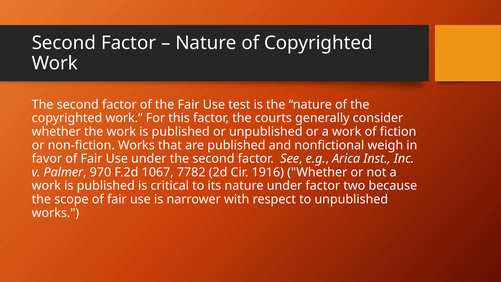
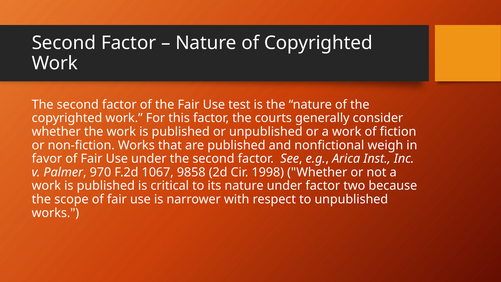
7782: 7782 -> 9858
1916: 1916 -> 1998
